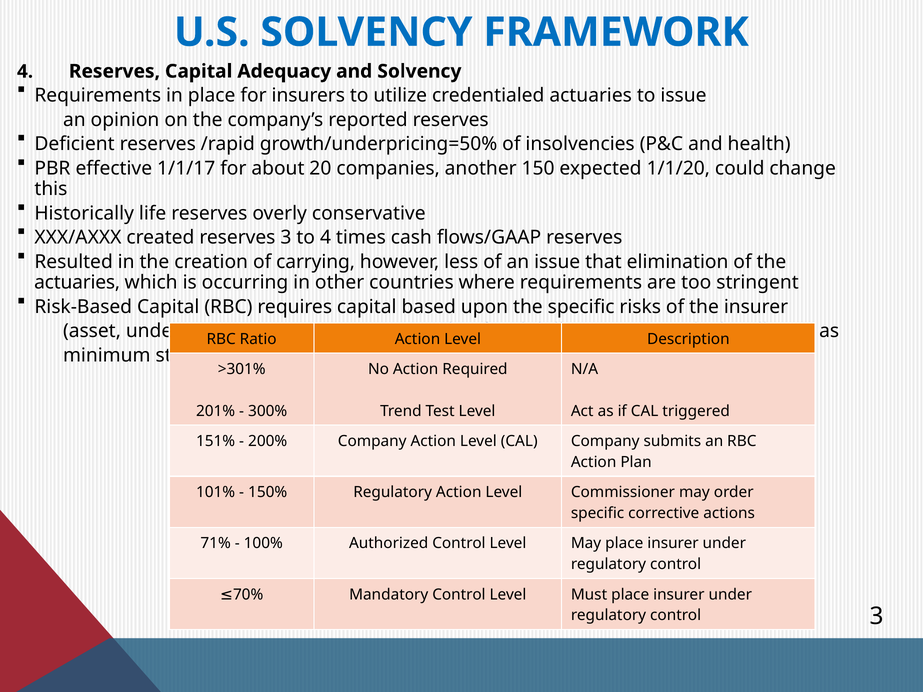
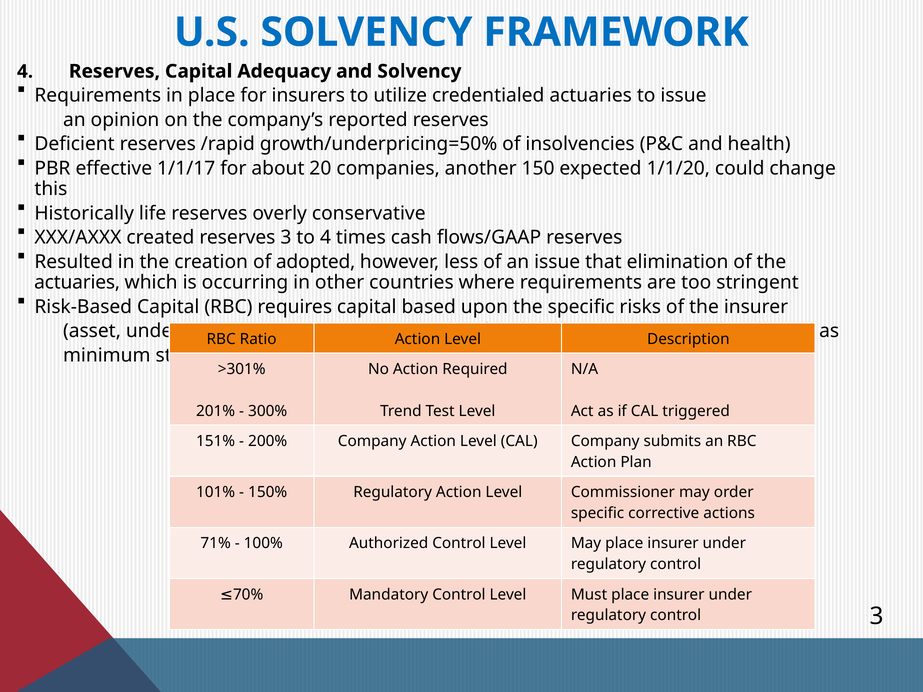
carrying: carrying -> adopted
